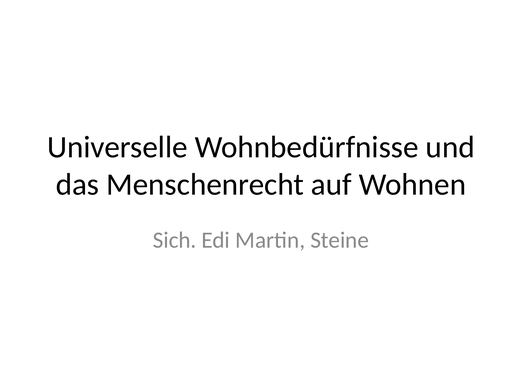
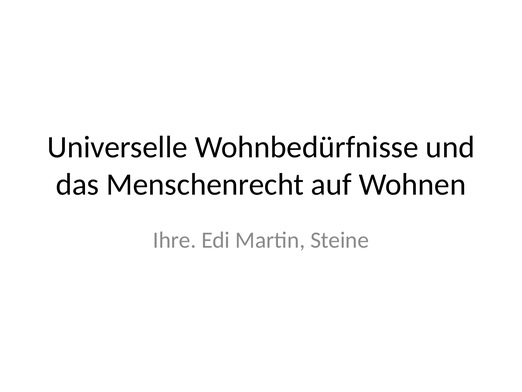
Sich: Sich -> Ihre
